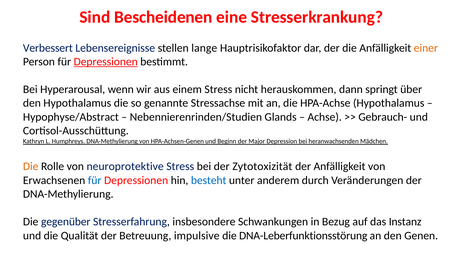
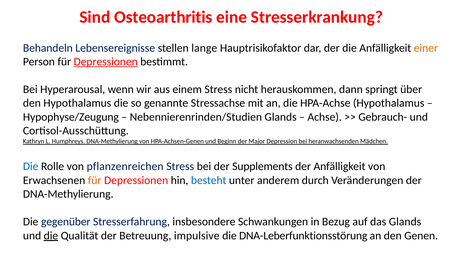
Bescheidenen: Bescheidenen -> Osteoarthritis
Verbessert: Verbessert -> Behandeln
Hypophyse/Abstract: Hypophyse/Abstract -> Hypophyse/Zeugung
Die at (31, 167) colour: orange -> blue
neuroprotektive: neuroprotektive -> pflanzenreichen
Zytotoxizität: Zytotoxizität -> Supplements
für at (95, 181) colour: blue -> orange
das Instanz: Instanz -> Glands
die at (51, 236) underline: none -> present
